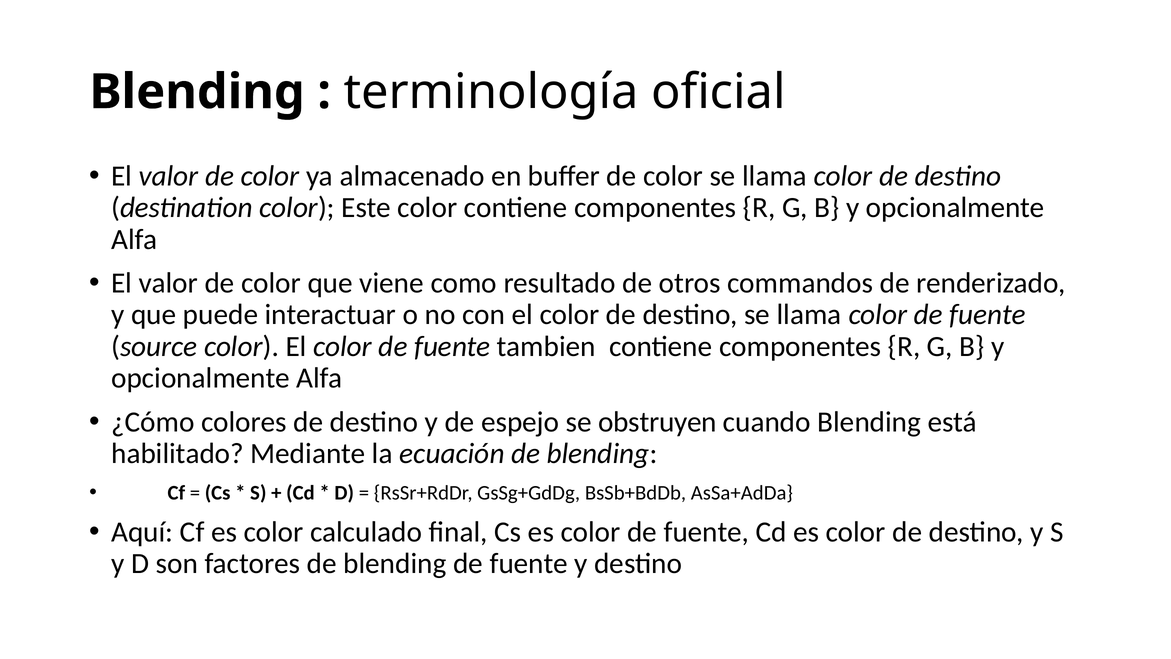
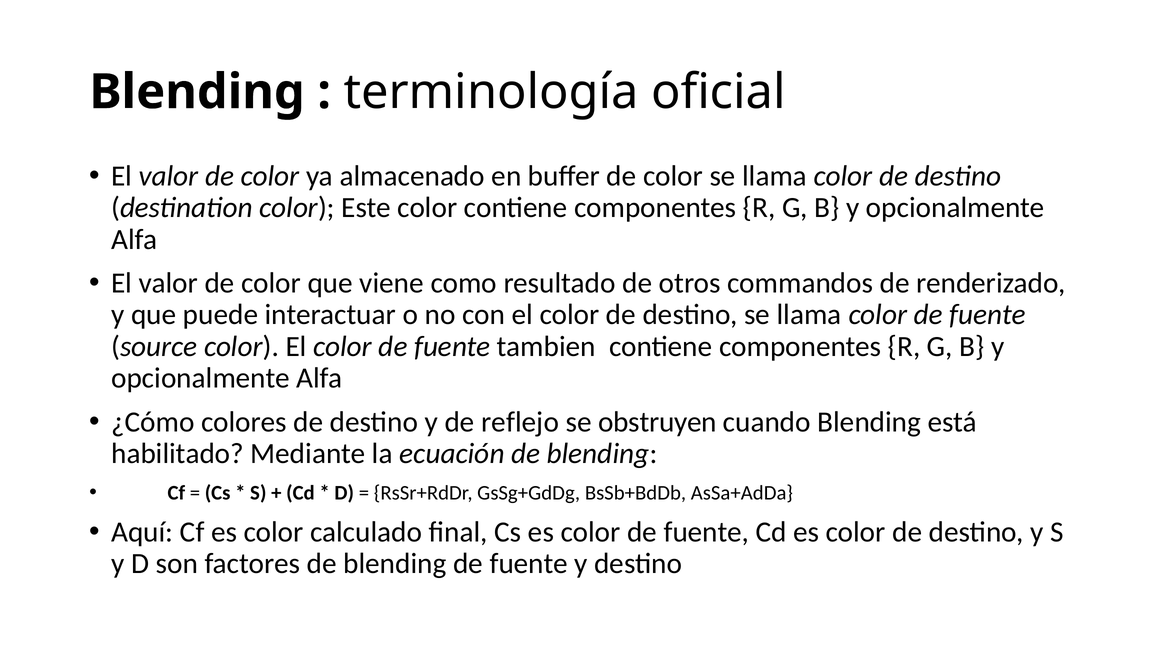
espejo: espejo -> reflejo
